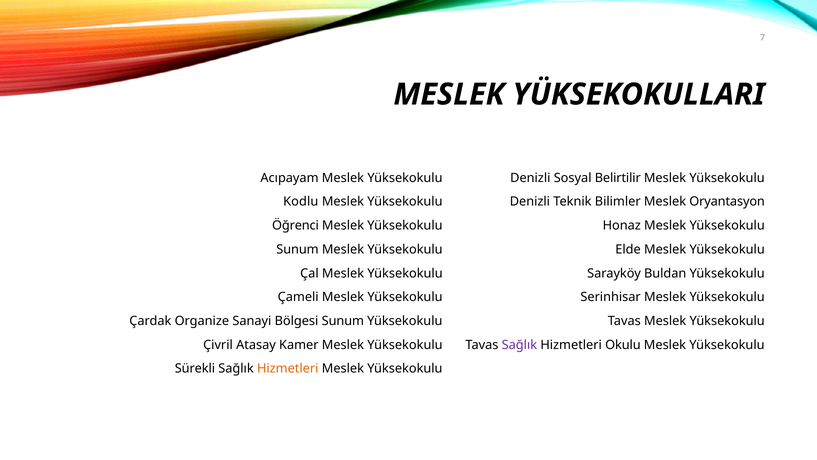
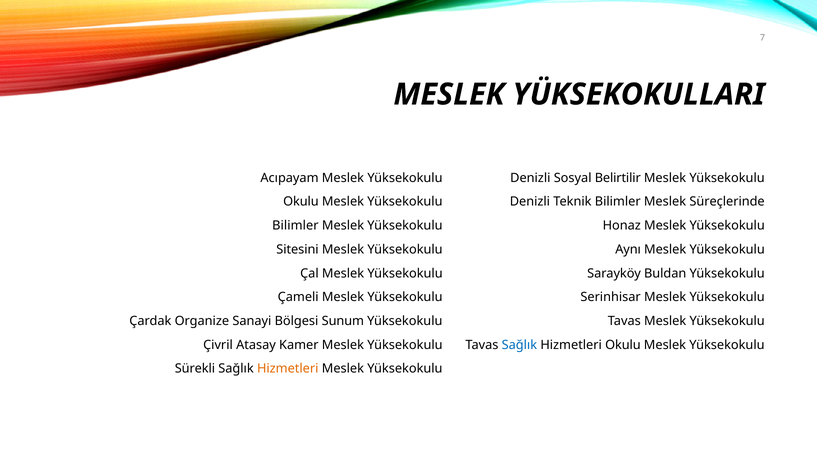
Kodlu at (301, 202): Kodlu -> Okulu
Oryantasyon: Oryantasyon -> Süreçlerinde
Öğrenci at (295, 225): Öğrenci -> Bilimler
Sunum at (297, 249): Sunum -> Sitesini
Elde: Elde -> Aynı
Sağlık at (519, 345) colour: purple -> blue
